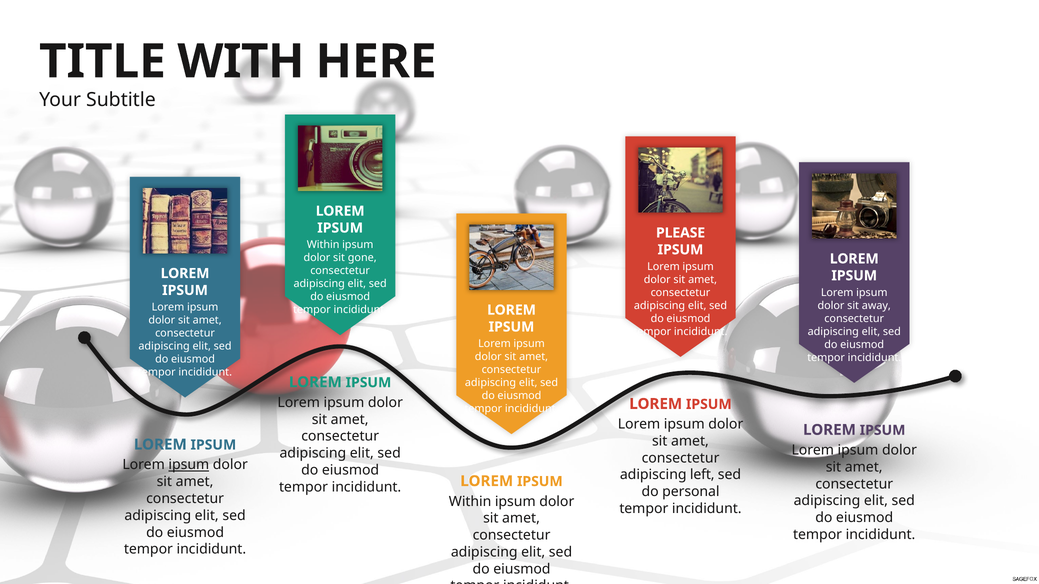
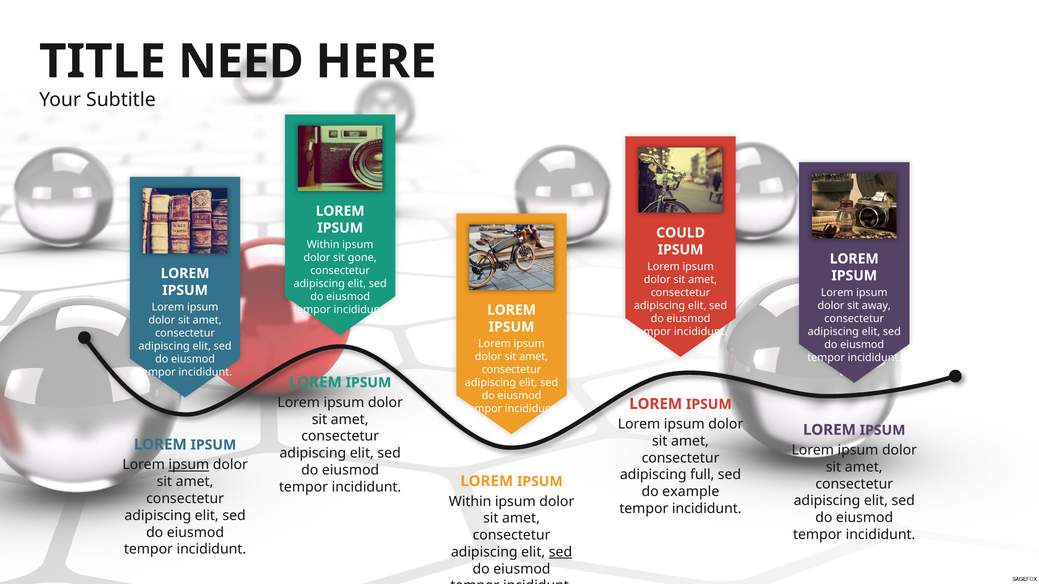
WITH: WITH -> NEED
PLEASE: PLEASE -> COULD
left: left -> full
personal: personal -> example
sed at (561, 552) underline: none -> present
